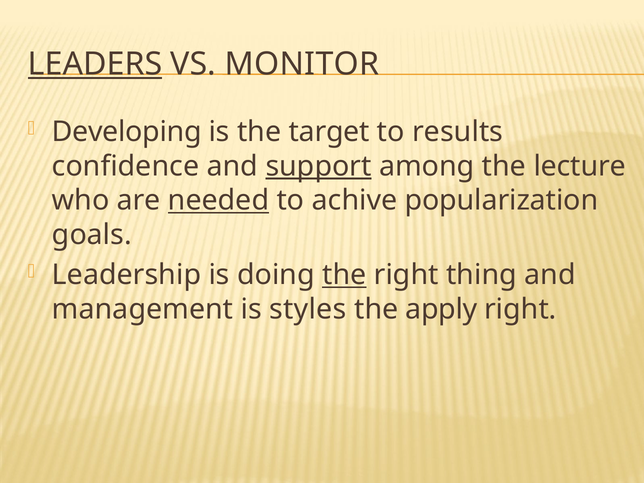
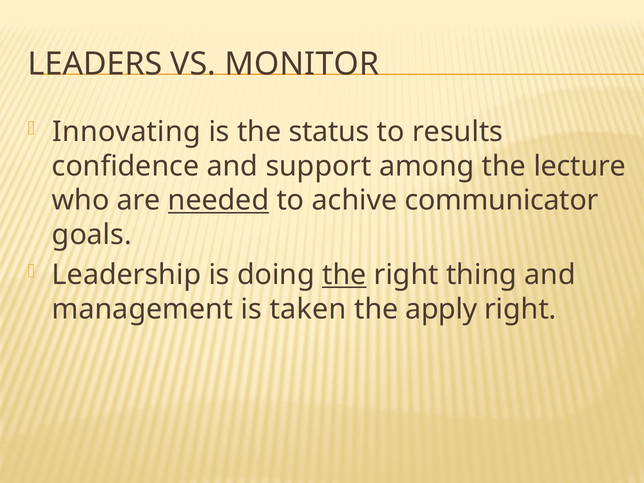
LEADERS underline: present -> none
Developing: Developing -> Innovating
target: target -> status
support underline: present -> none
popularization: popularization -> communicator
styles: styles -> taken
